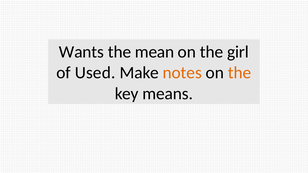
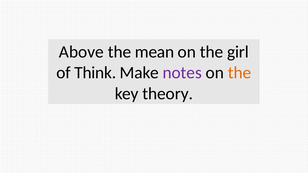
Wants: Wants -> Above
Used: Used -> Think
notes colour: orange -> purple
means: means -> theory
